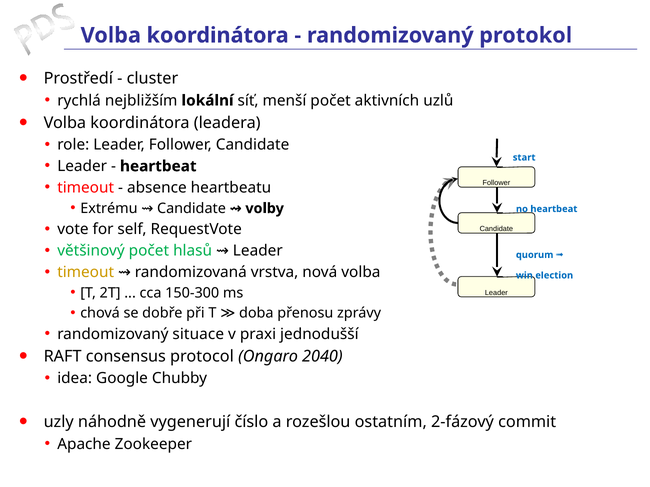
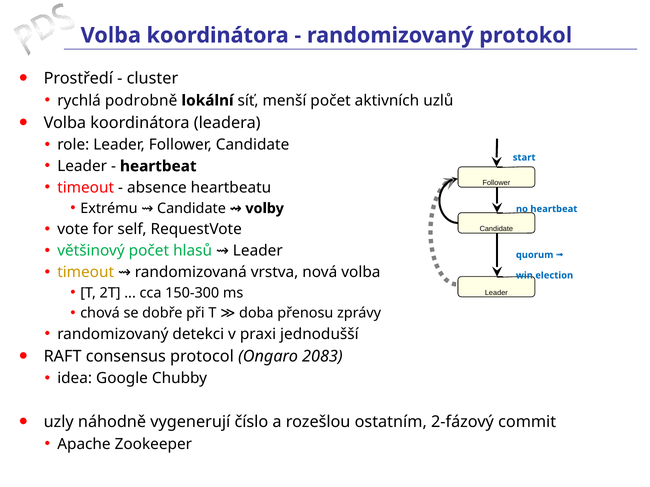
nejbližším: nejbližším -> podrobně
situace: situace -> detekci
2040: 2040 -> 2083
